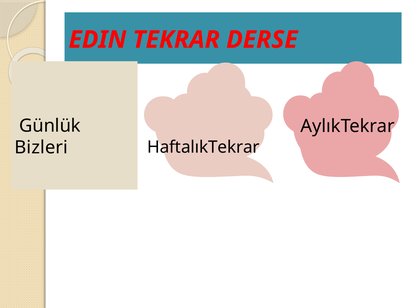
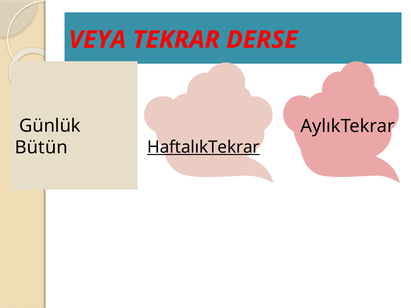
EDIN: EDIN -> VEYA
HaftalıkTekrar underline: none -> present
Bizleri: Bizleri -> Bütün
